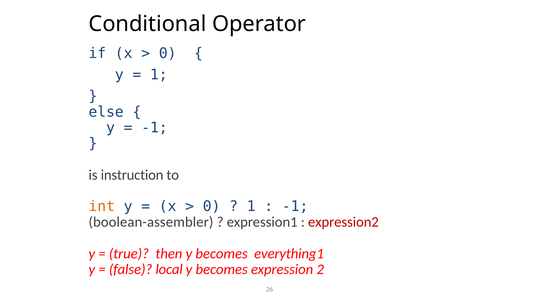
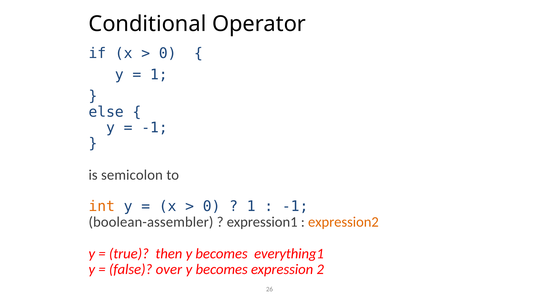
instruction: instruction -> semicolon
expression2 colour: red -> orange
local: local -> over
